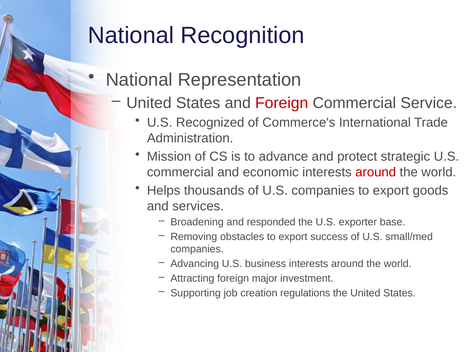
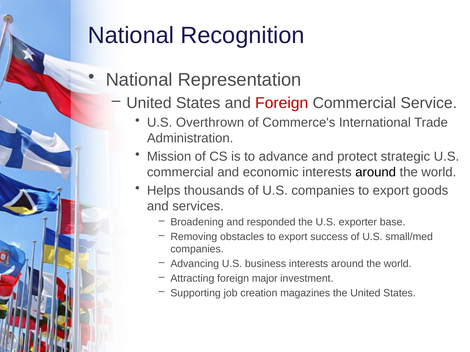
Recognized: Recognized -> Overthrown
around at (376, 172) colour: red -> black
regulations: regulations -> magazines
